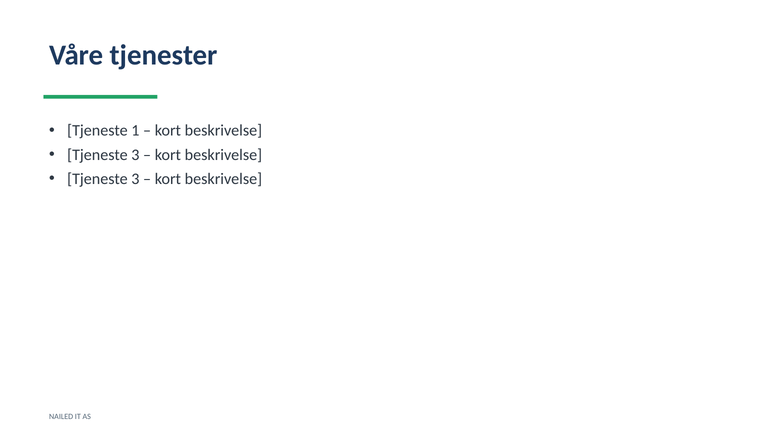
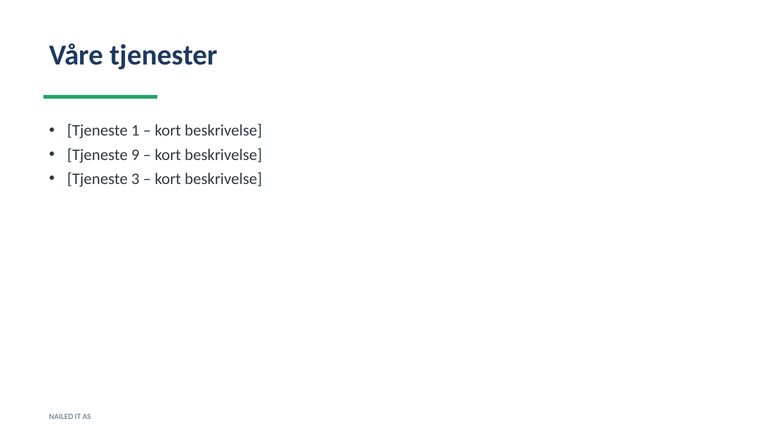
3 at (135, 155): 3 -> 9
